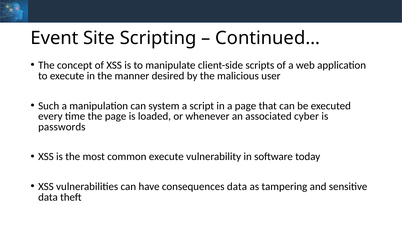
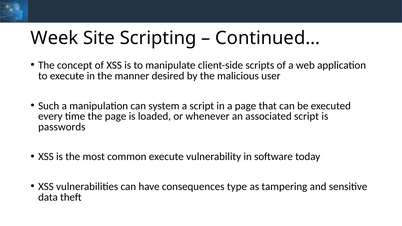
Event: Event -> Week
associated cyber: cyber -> script
consequences data: data -> type
